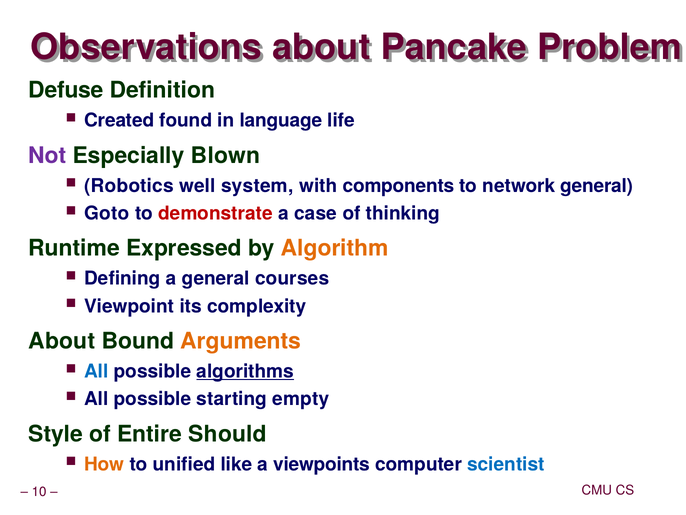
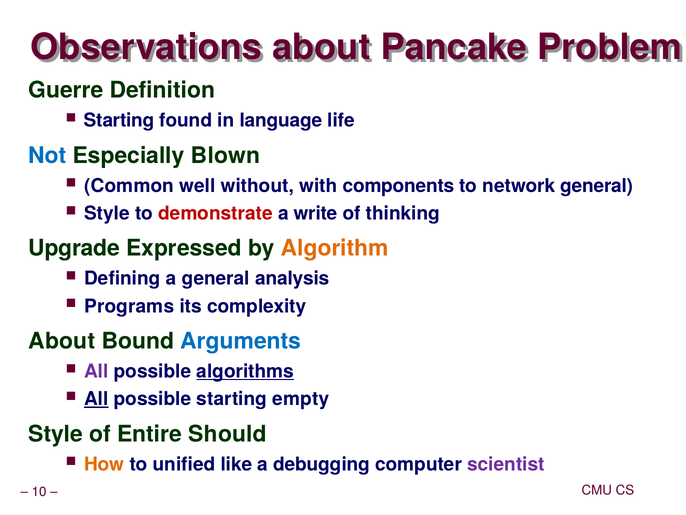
Defuse: Defuse -> Guerre
Created at (119, 120): Created -> Starting
Not colour: purple -> blue
Robotics: Robotics -> Common
system: system -> without
Goto at (107, 213): Goto -> Style
case: case -> write
Runtime: Runtime -> Upgrade
courses: courses -> analysis
Viewpoint: Viewpoint -> Programs
Arguments colour: orange -> blue
All at (96, 371) colour: blue -> purple
All at (96, 399) underline: none -> present
viewpoints: viewpoints -> debugging
scientist colour: blue -> purple
